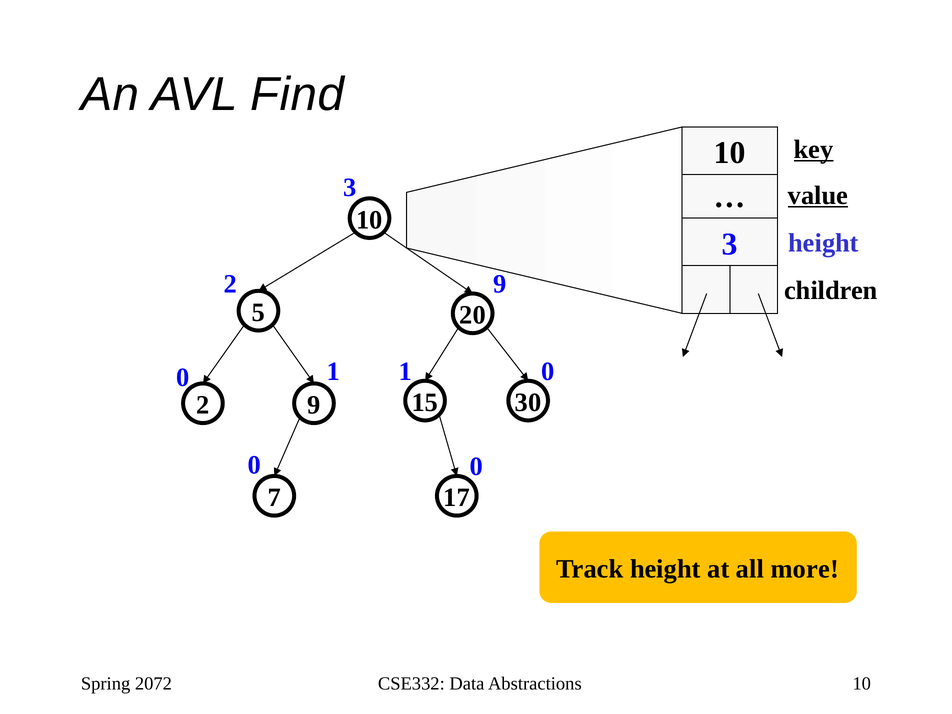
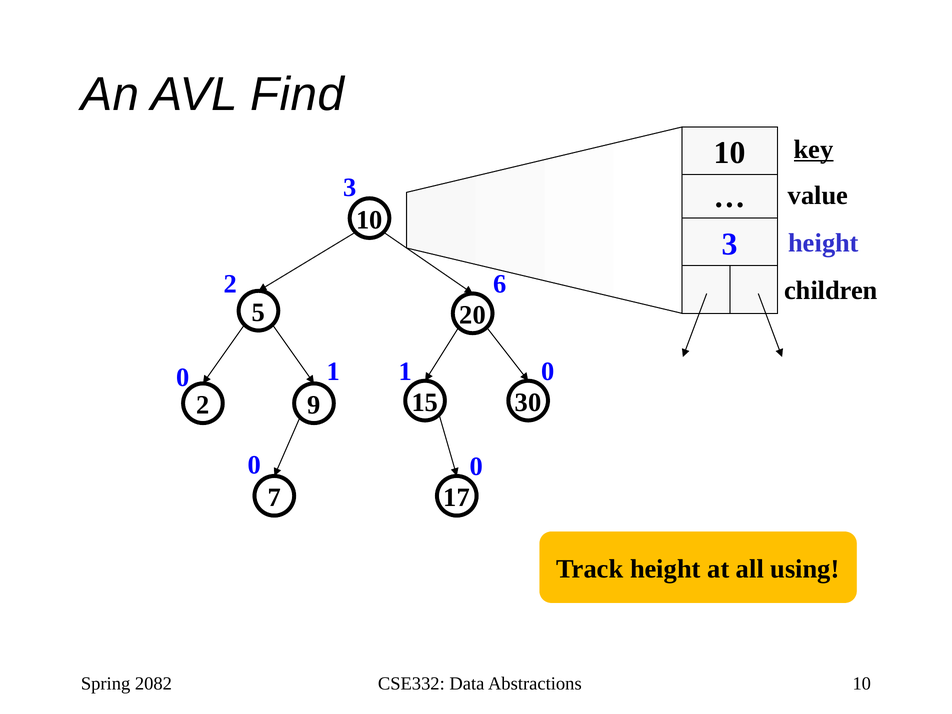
value underline: present -> none
2 9: 9 -> 6
more: more -> using
2072: 2072 -> 2082
